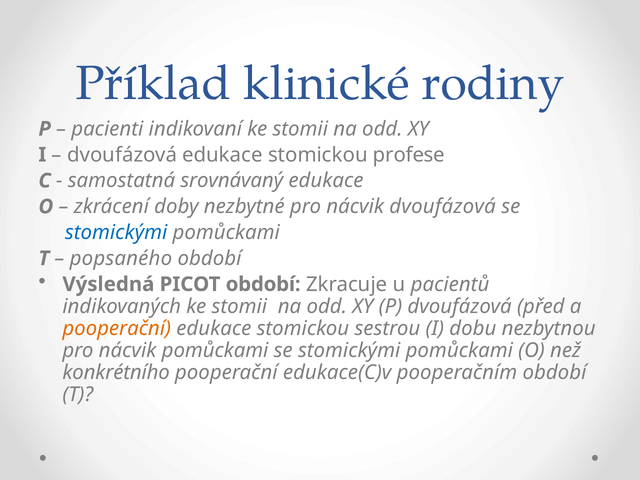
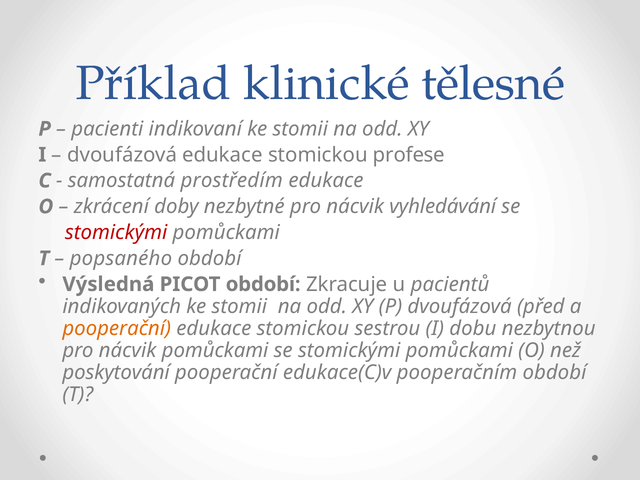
rodiny: rodiny -> tělesné
srovnávaný: srovnávaný -> prostředím
nácvik dvoufázová: dvoufázová -> vyhledávání
stomickými at (116, 233) colour: blue -> red
konkrétního: konkrétního -> poskytování
